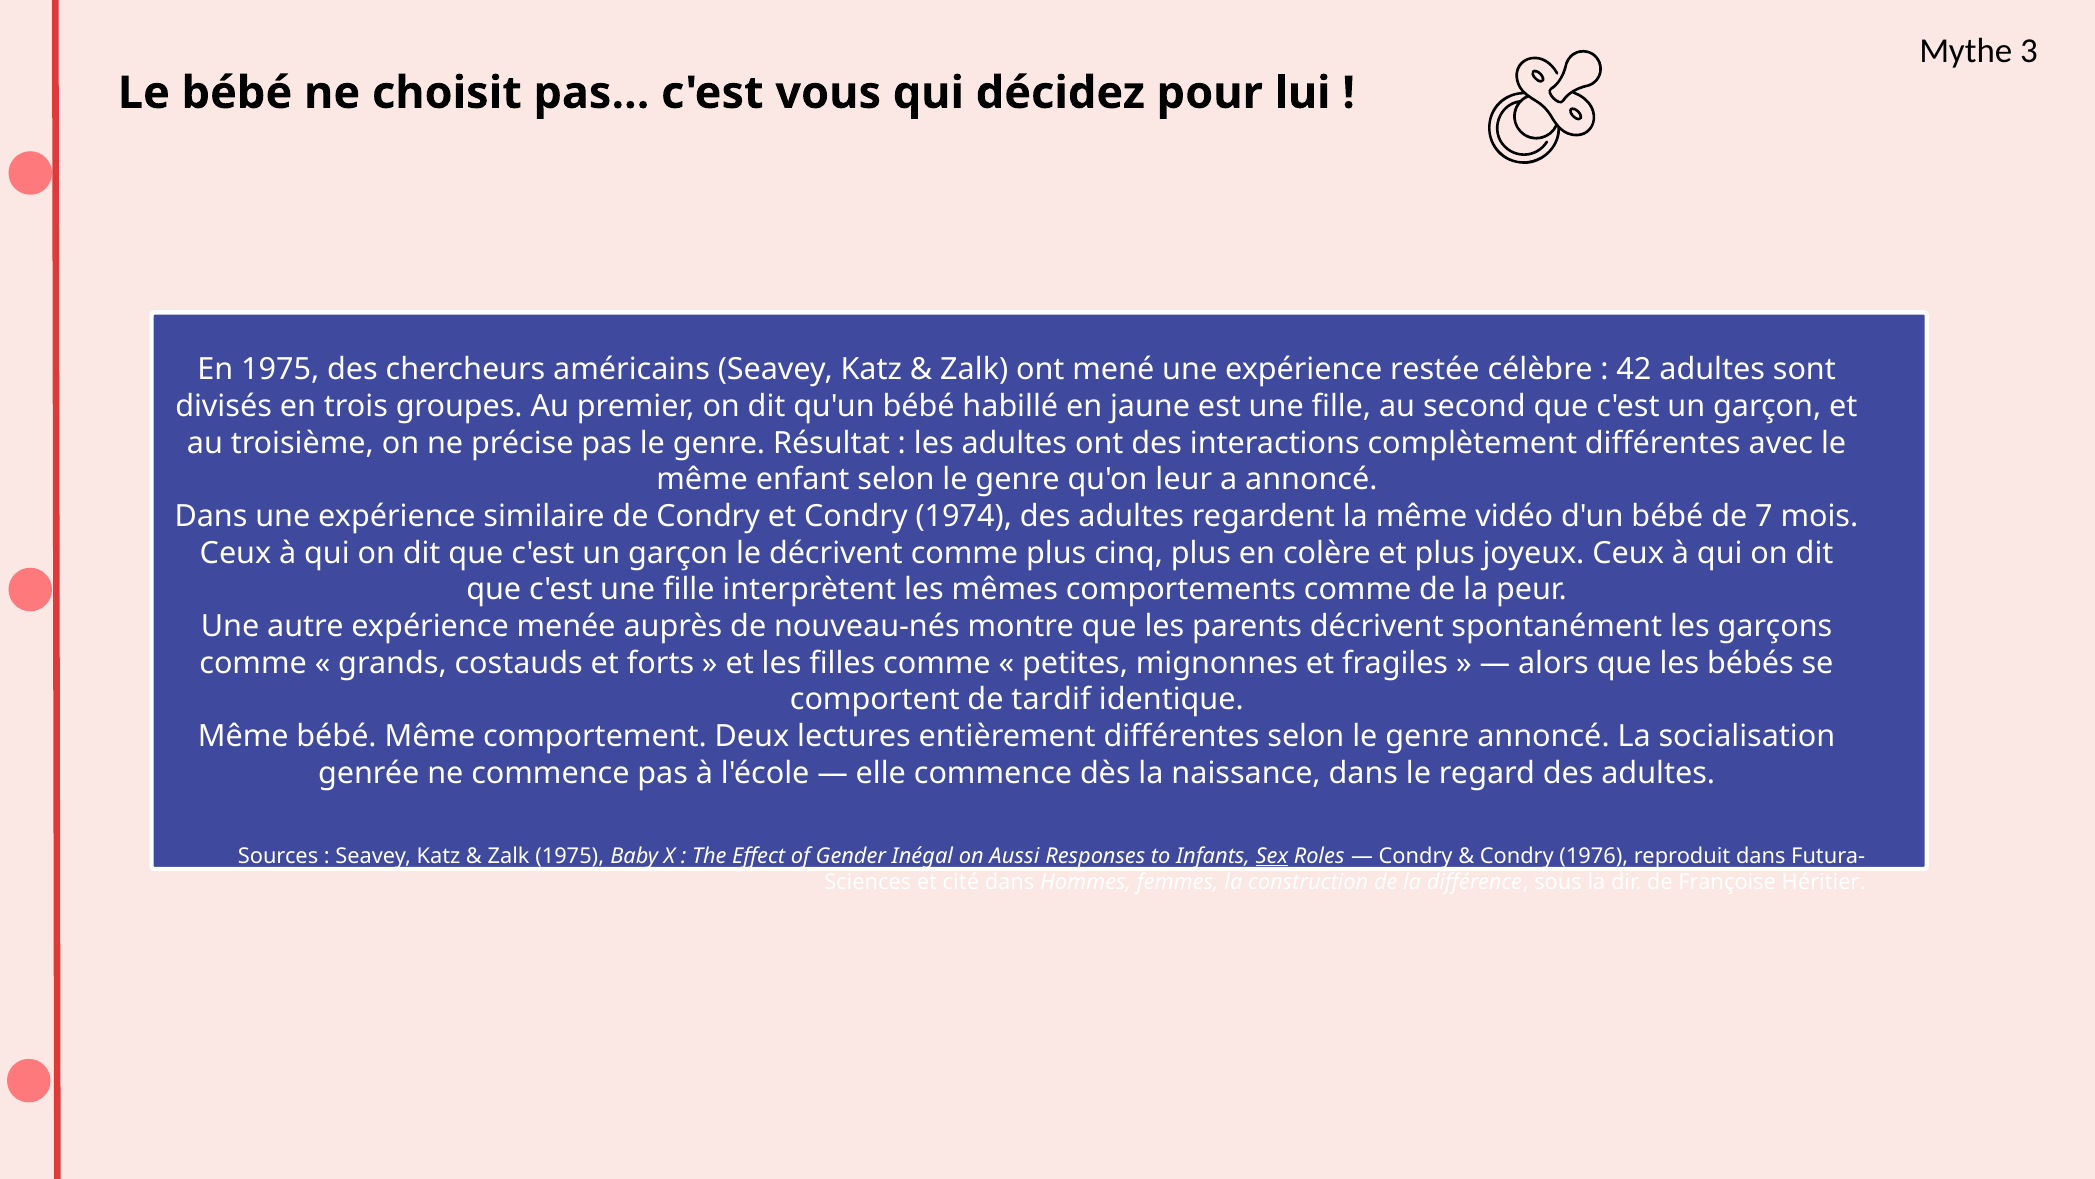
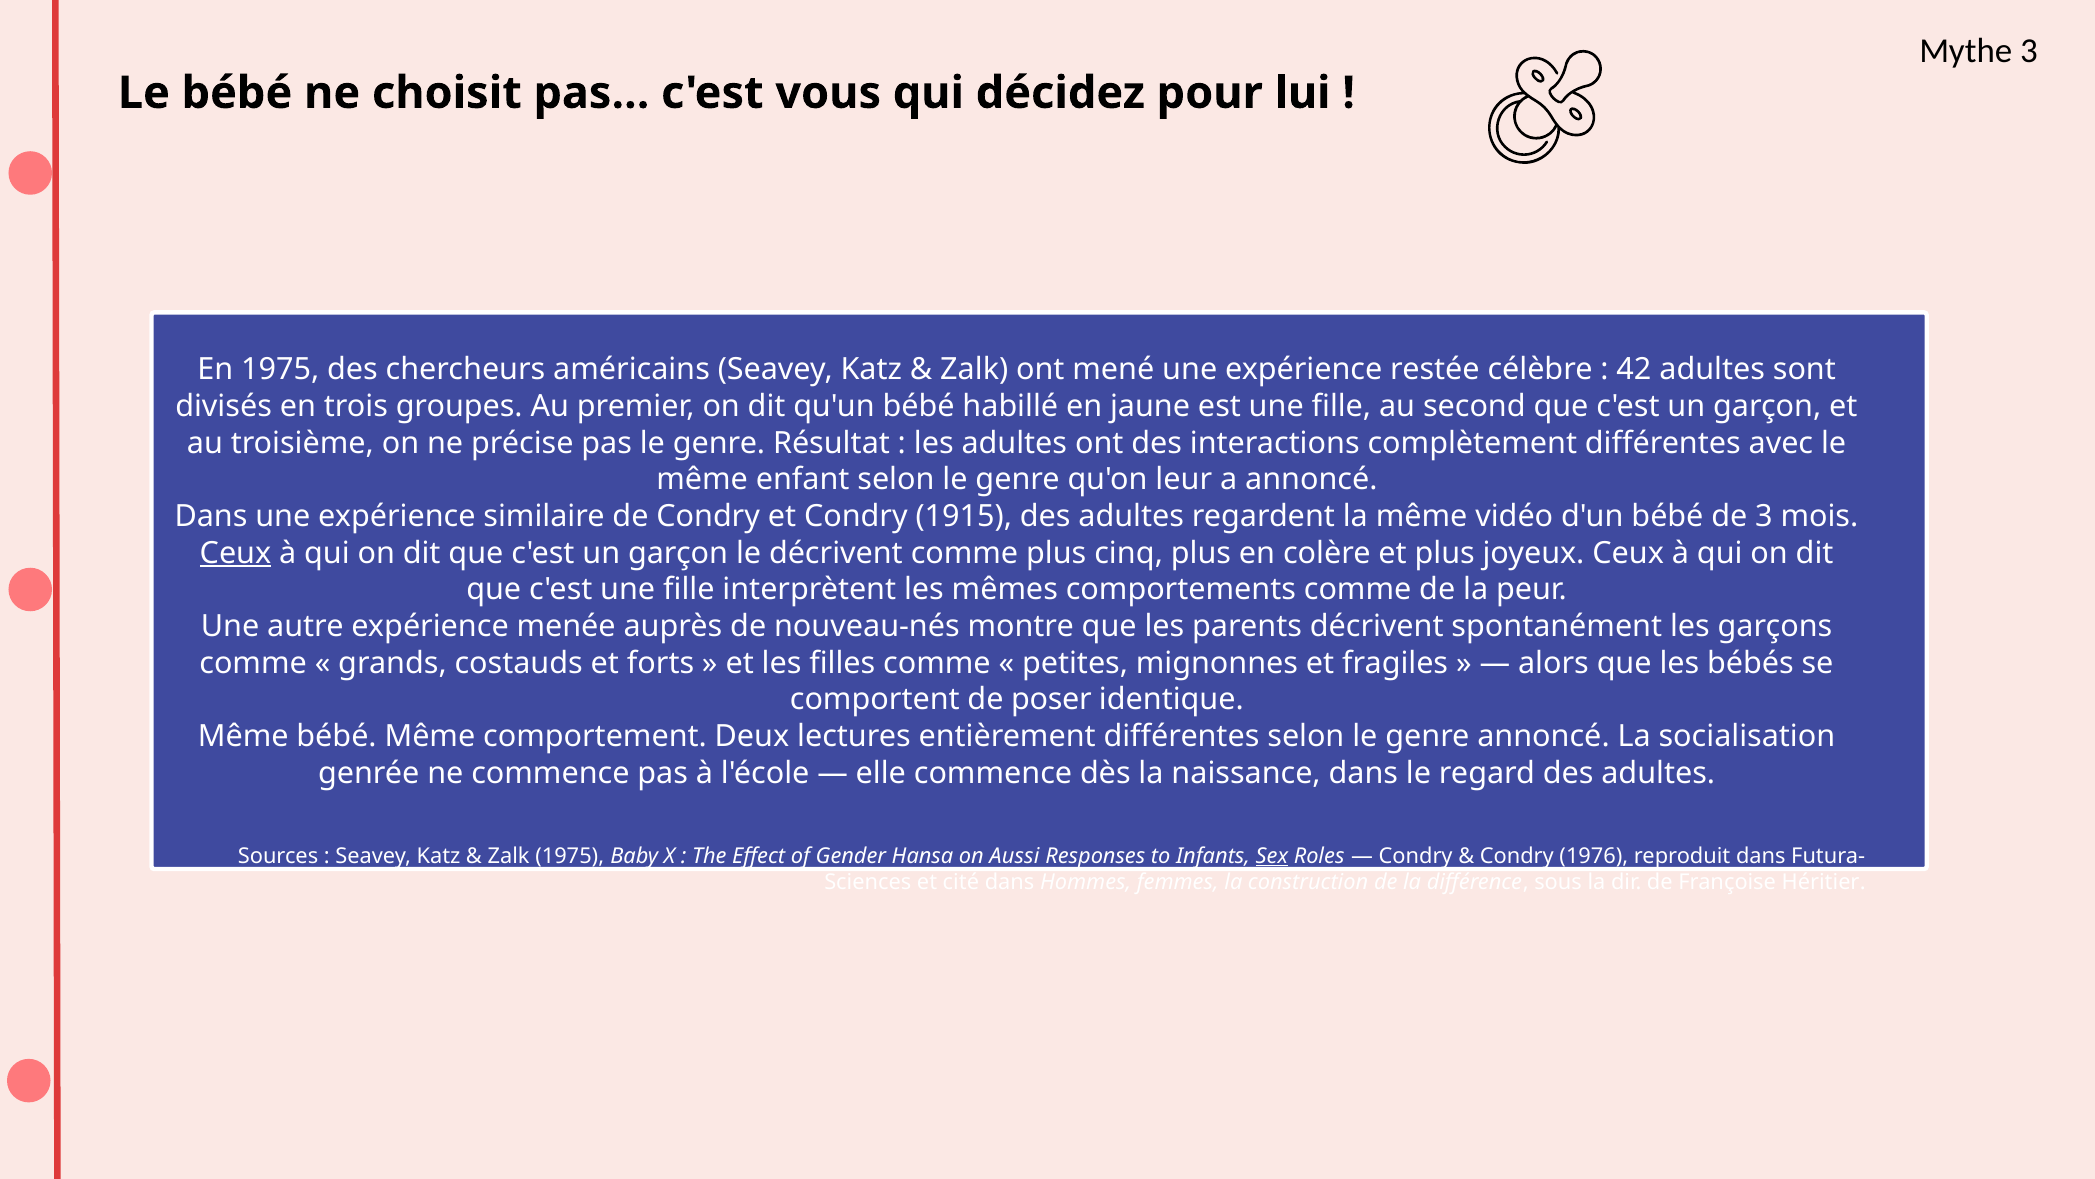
1974: 1974 -> 1915
de 7: 7 -> 3
Ceux at (235, 553) underline: none -> present
tardif: tardif -> poser
Inégal: Inégal -> Hansa
